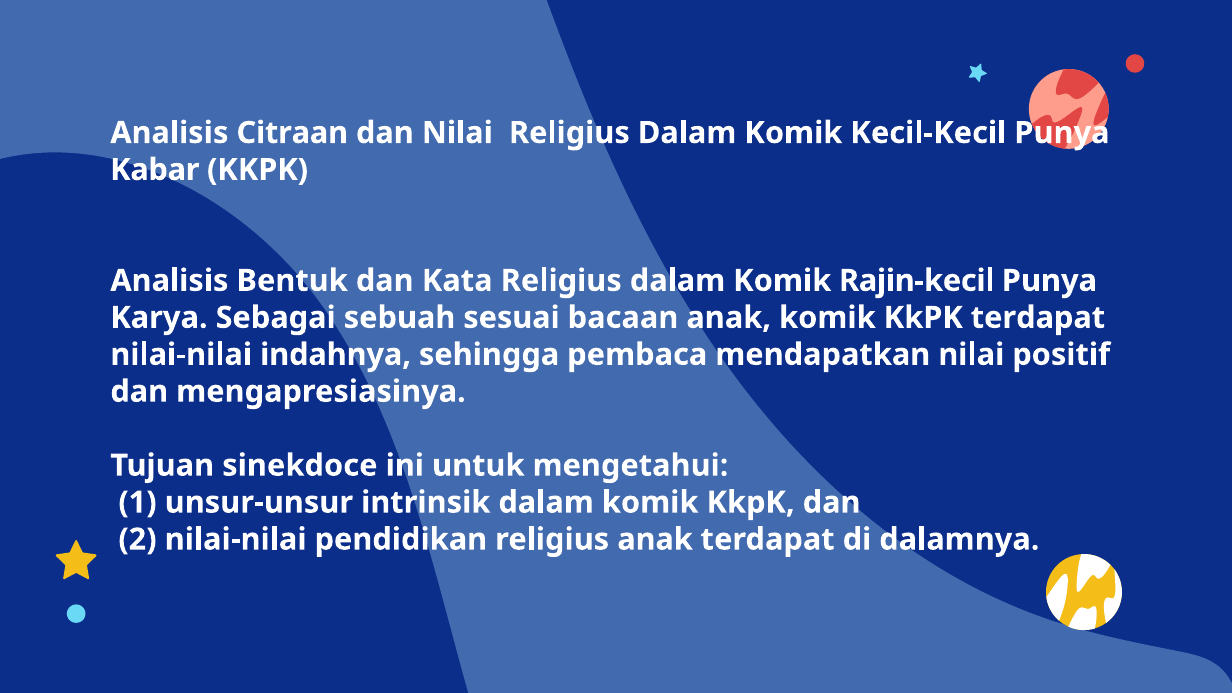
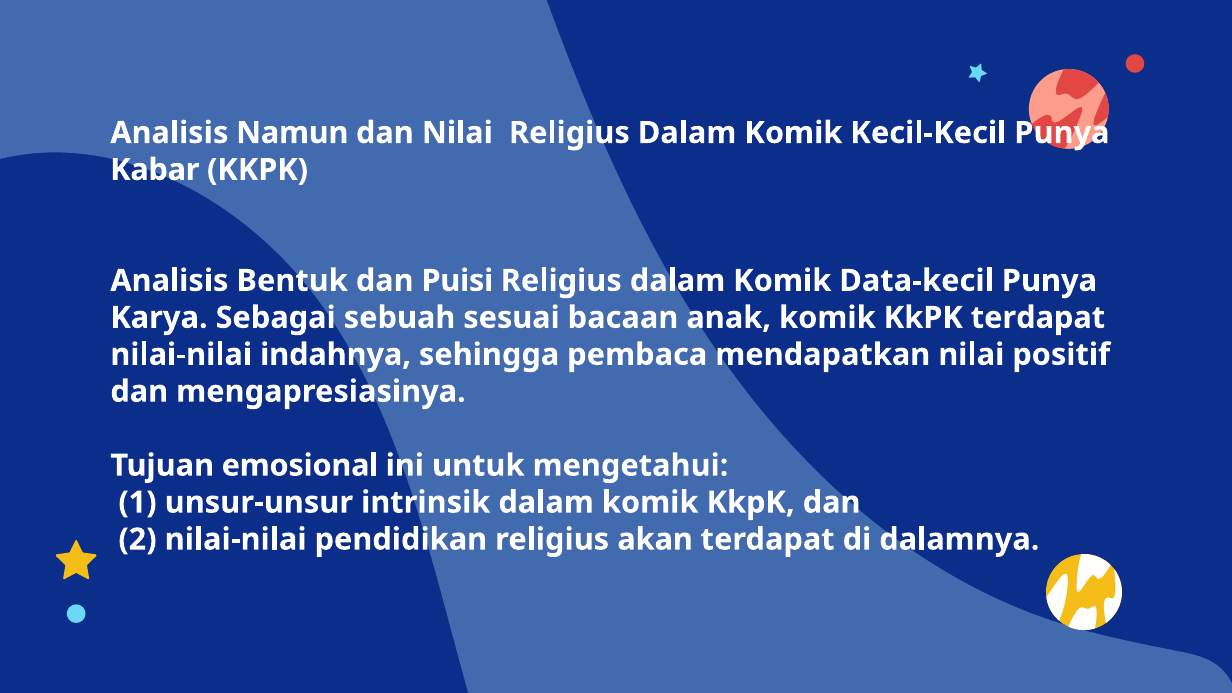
Citraan: Citraan -> Namun
Kata: Kata -> Puisi
Rajin-kecil: Rajin-kecil -> Data-kecil
sinekdoce: sinekdoce -> emosional
religius anak: anak -> akan
